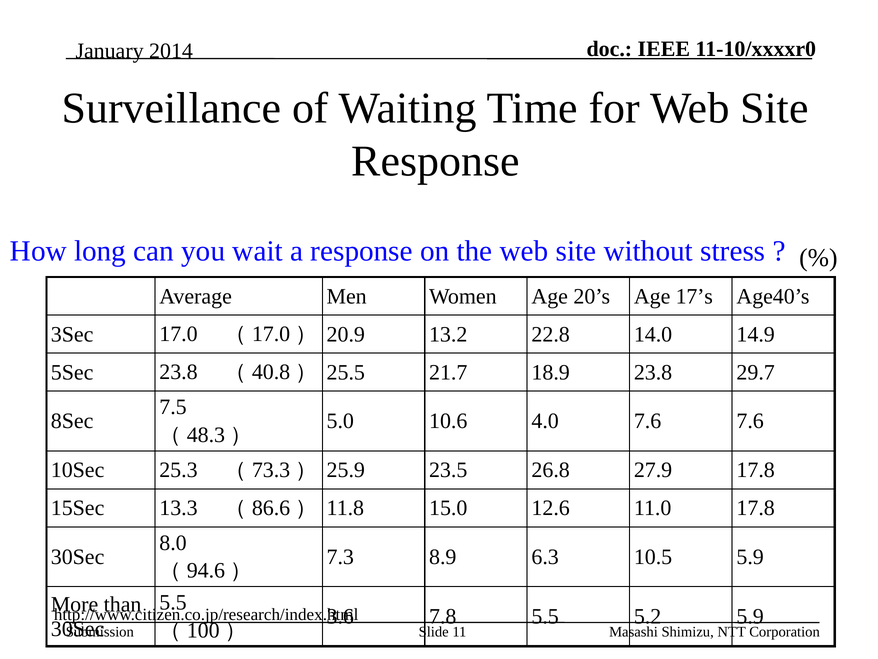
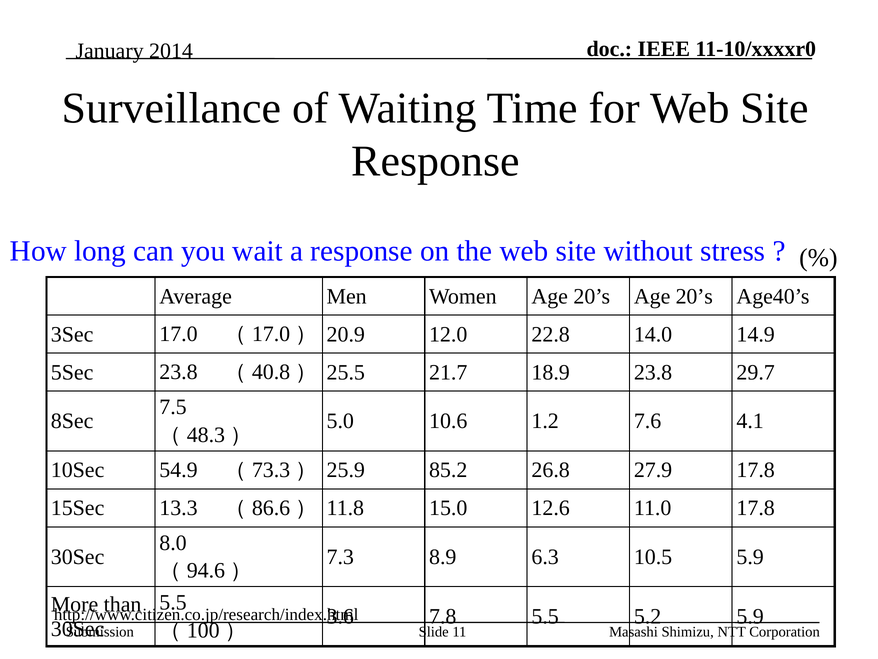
20’s Age 17’s: 17’s -> 20’s
13.2: 13.2 -> 12.0
4.0: 4.0 -> 1.2
7.6 7.6: 7.6 -> 4.1
25.3: 25.3 -> 54.9
23.5: 23.5 -> 85.2
